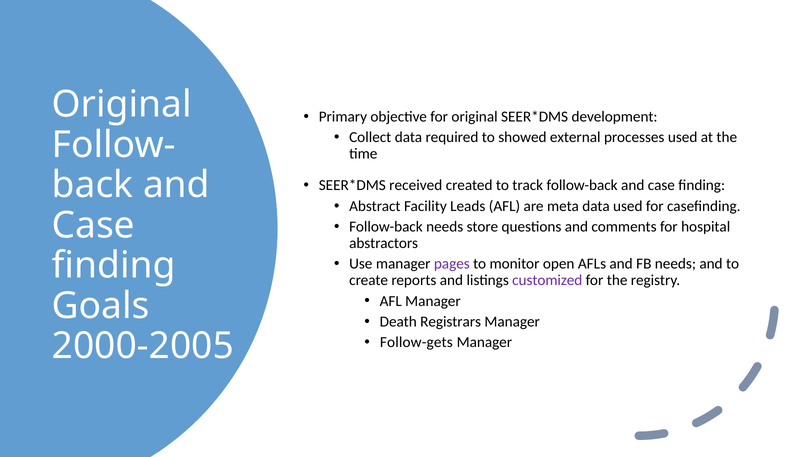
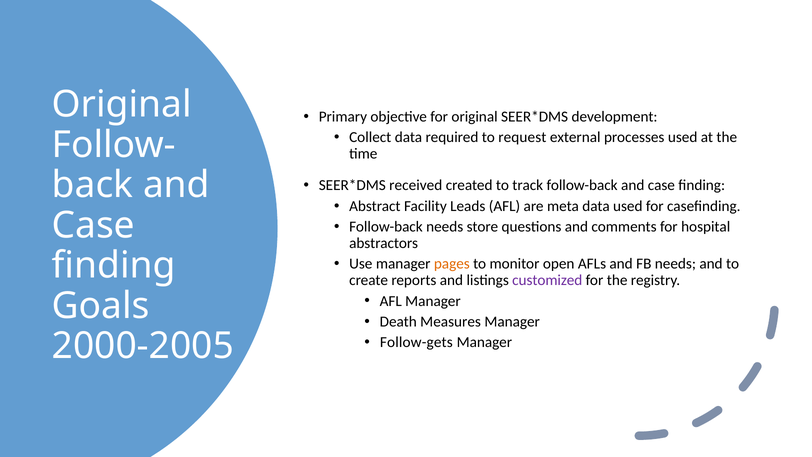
showed: showed -> request
pages colour: purple -> orange
Registrars: Registrars -> Measures
